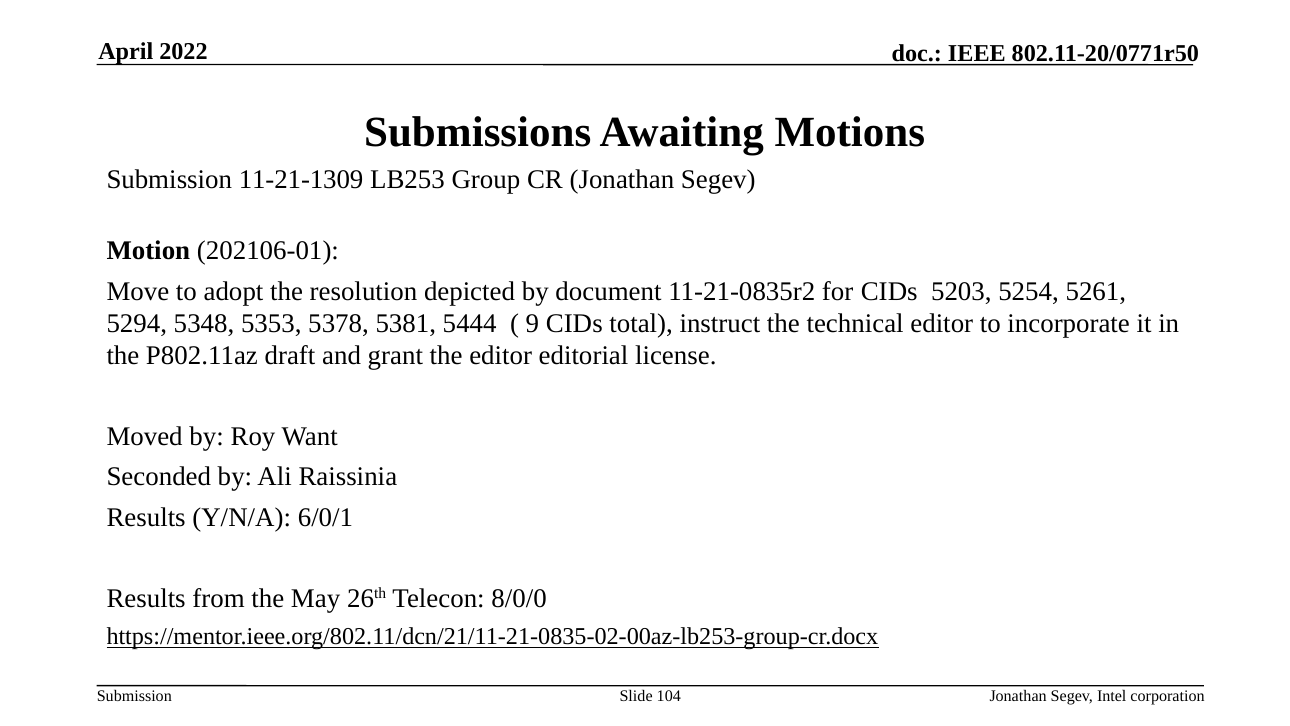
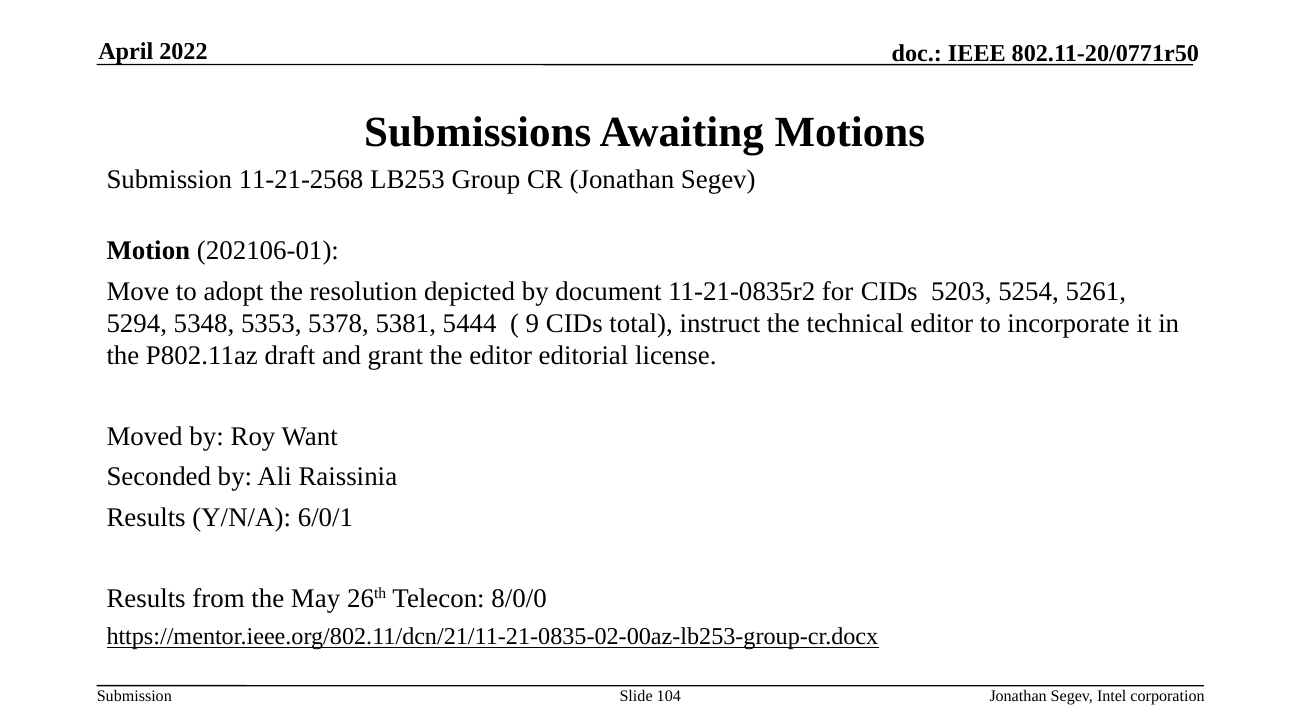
11-21-1309: 11-21-1309 -> 11-21-2568
